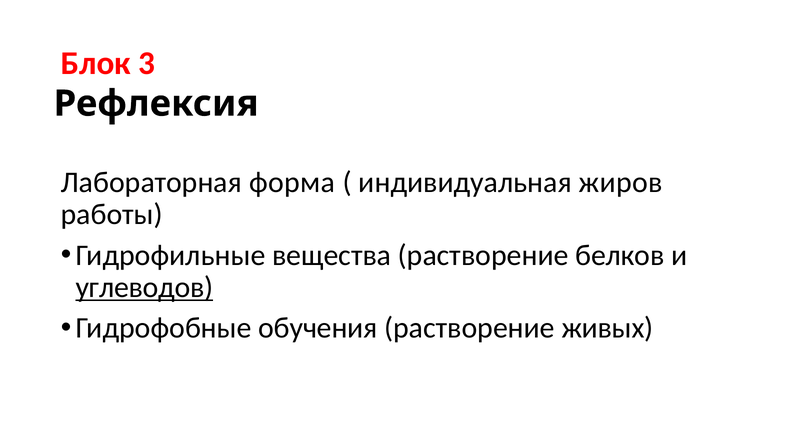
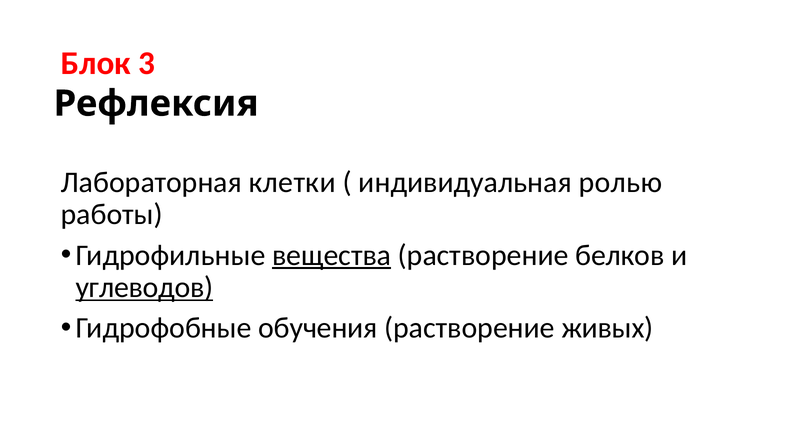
форма: форма -> клетки
жиров: жиров -> ролью
вещества underline: none -> present
